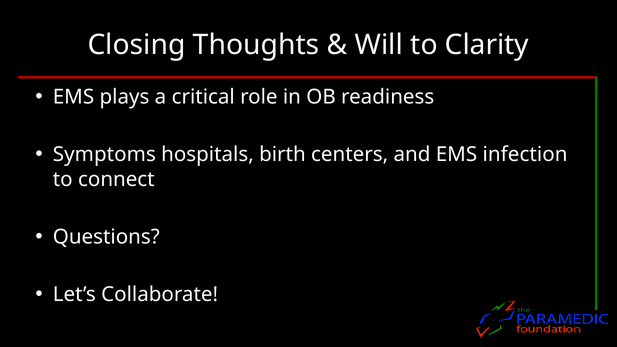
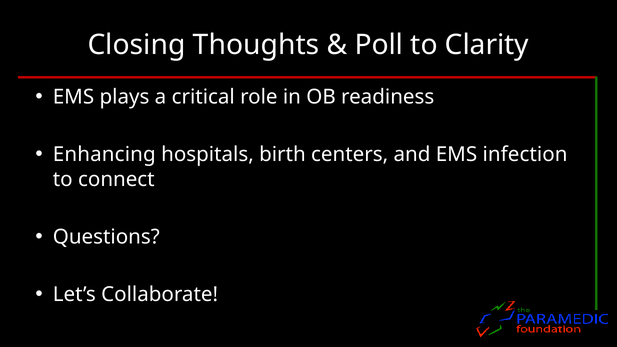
Will: Will -> Poll
Symptoms: Symptoms -> Enhancing
